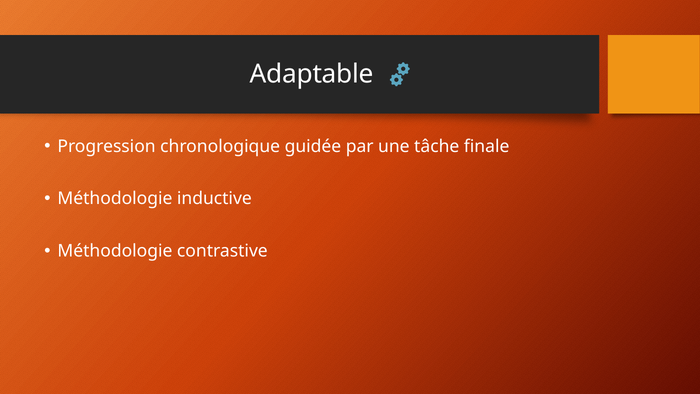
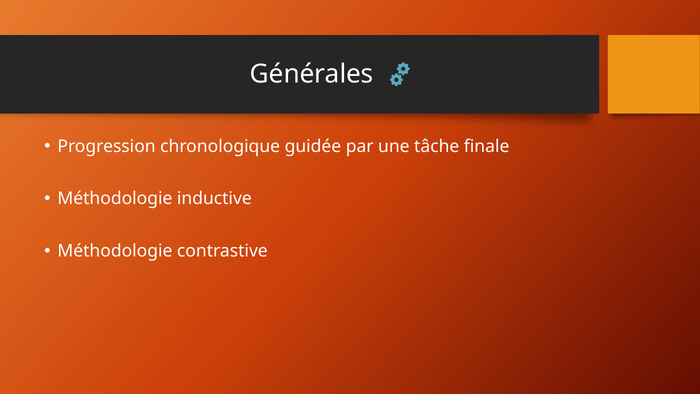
Adaptable: Adaptable -> Générales
